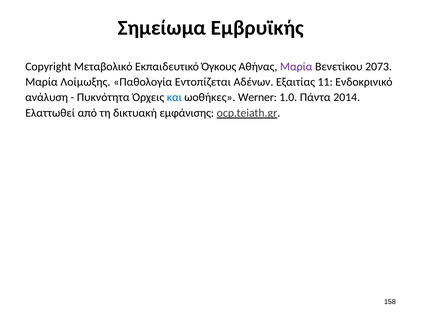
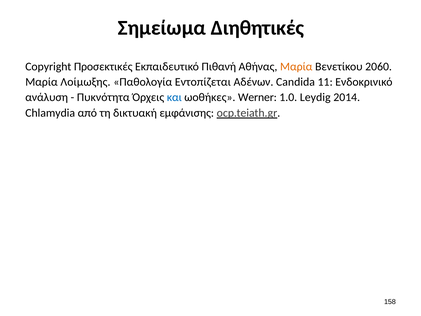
Εμβρυϊκής: Εμβρυϊκής -> Διηθητικές
Μεταβολικό: Μεταβολικό -> Προσεκτικές
Όγκους: Όγκους -> Πιθανή
Μαρία at (296, 66) colour: purple -> orange
2073: 2073 -> 2060
Εξαιτίας: Εξαιτίας -> Candida
Πάντα: Πάντα -> Leydig
Ελαττωθεί: Ελαττωθεί -> Chlamydia
